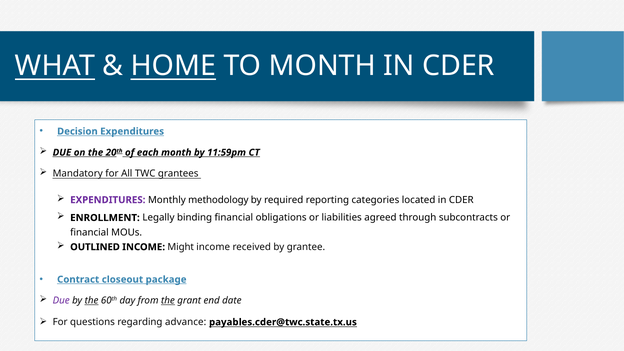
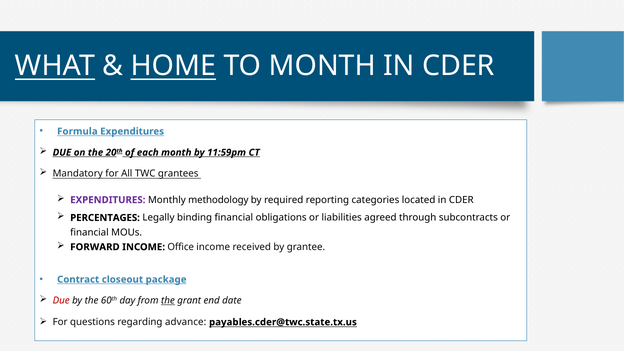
Decision: Decision -> Formula
ENROLLMENT: ENROLLMENT -> PERCENTAGES
OUTLINED: OUTLINED -> FORWARD
Might: Might -> Office
Due at (61, 301) colour: purple -> red
the at (92, 301) underline: present -> none
